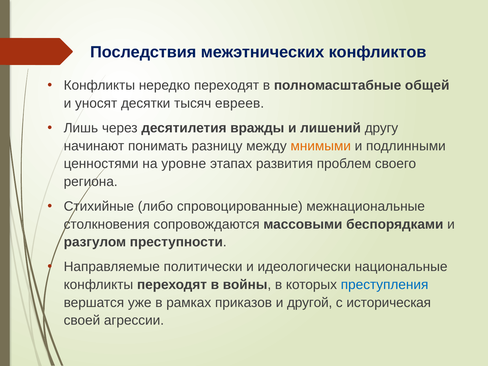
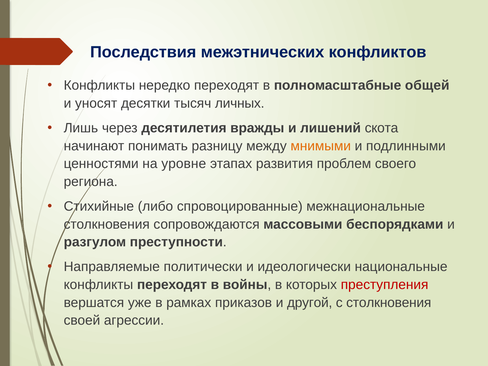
евреев: евреев -> личных
другу: другу -> скота
преступления colour: blue -> red
с историческая: историческая -> столкновения
